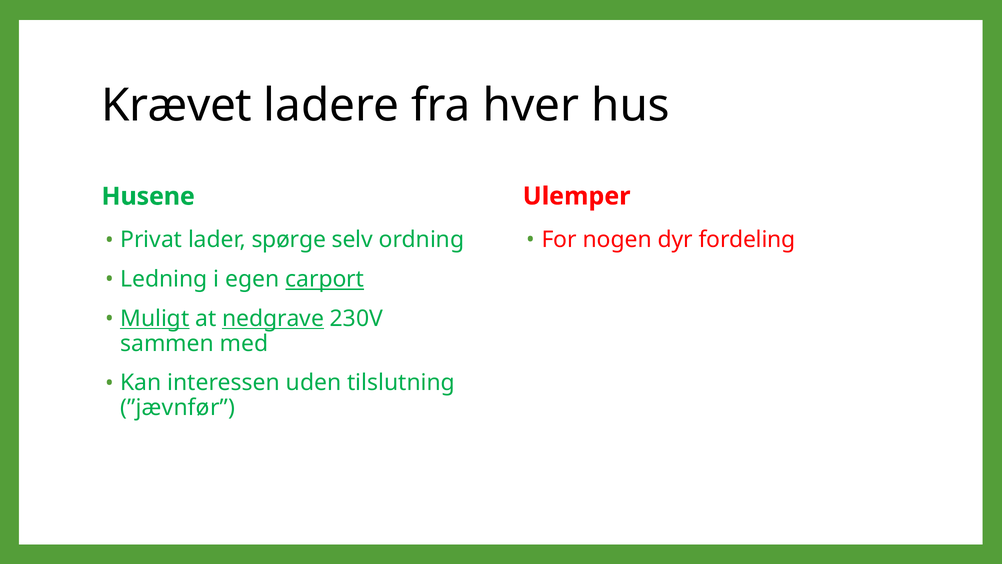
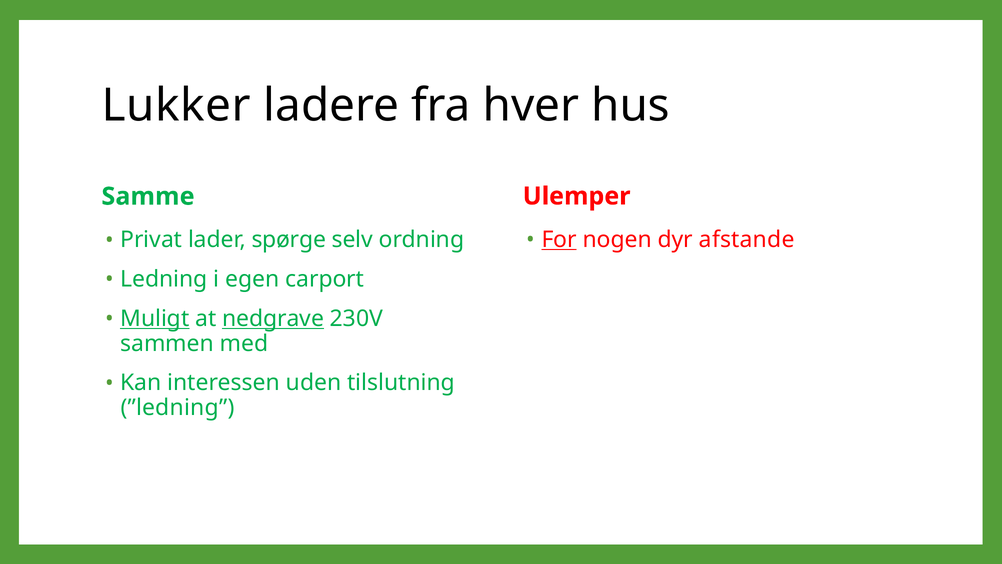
Krævet: Krævet -> Lukker
Husene: Husene -> Samme
For underline: none -> present
fordeling: fordeling -> afstande
carport underline: present -> none
”jævnfør: ”jævnfør -> ”ledning
